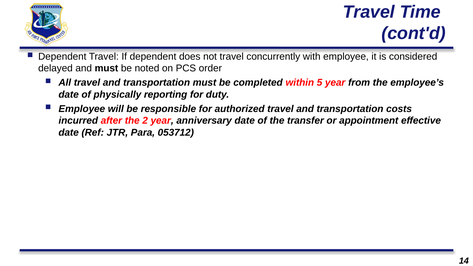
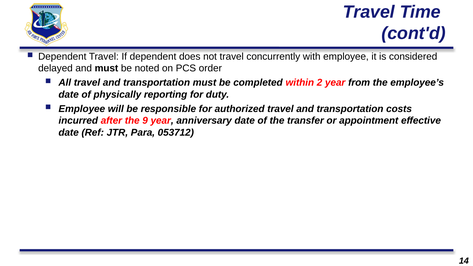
5: 5 -> 2
2: 2 -> 9
